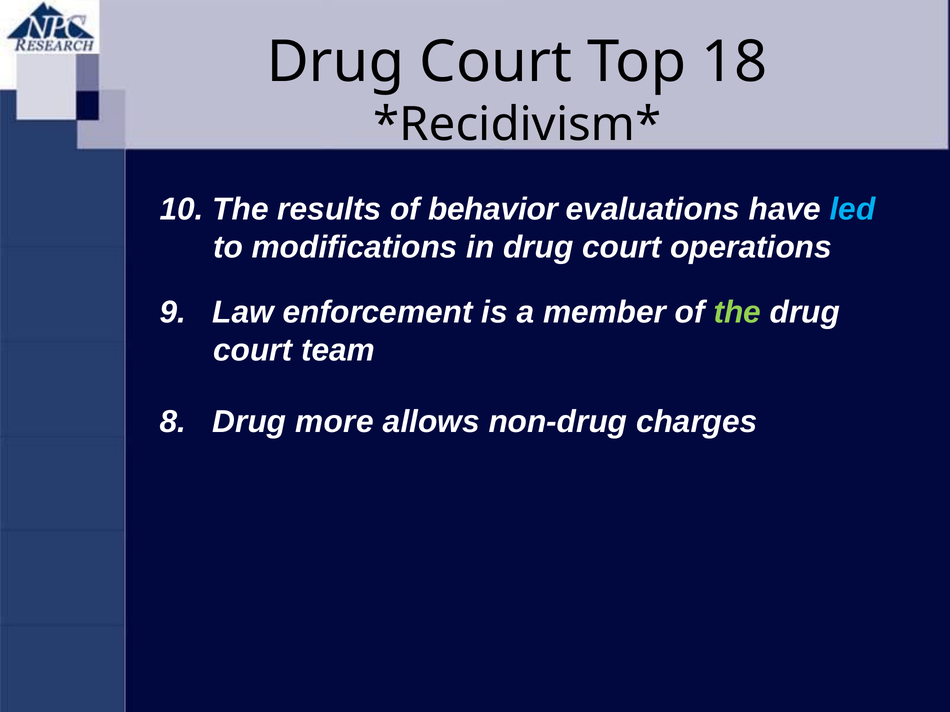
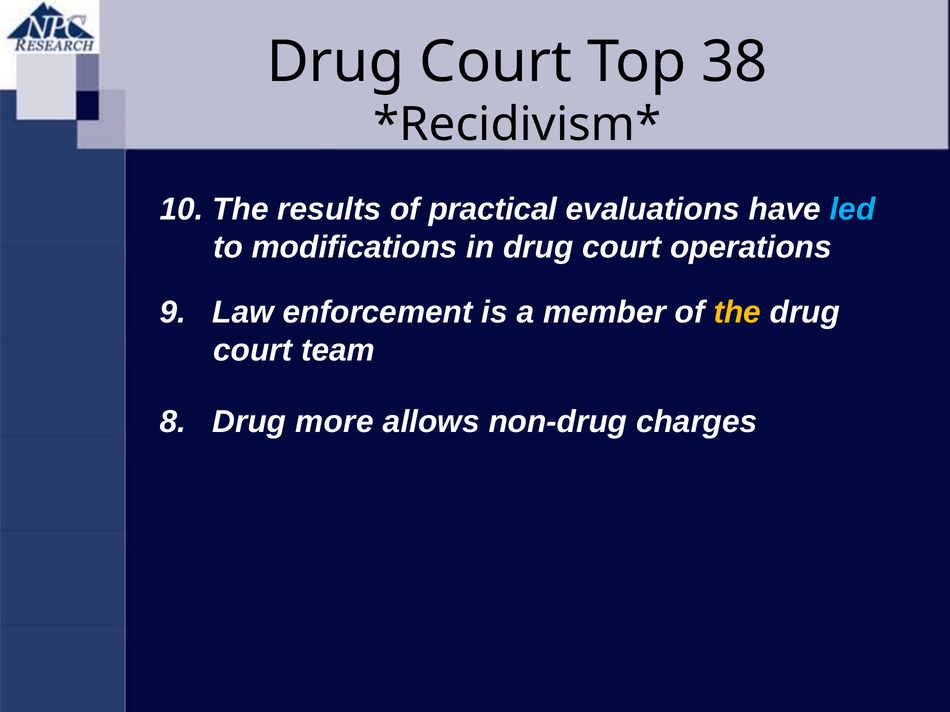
18: 18 -> 38
behavior: behavior -> practical
the at (737, 313) colour: light green -> yellow
